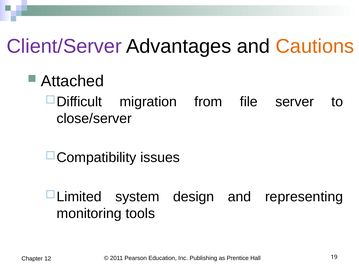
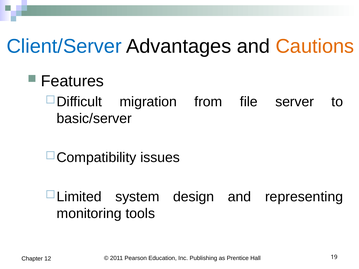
Client/Server colour: purple -> blue
Attached: Attached -> Features
close/server: close/server -> basic/server
